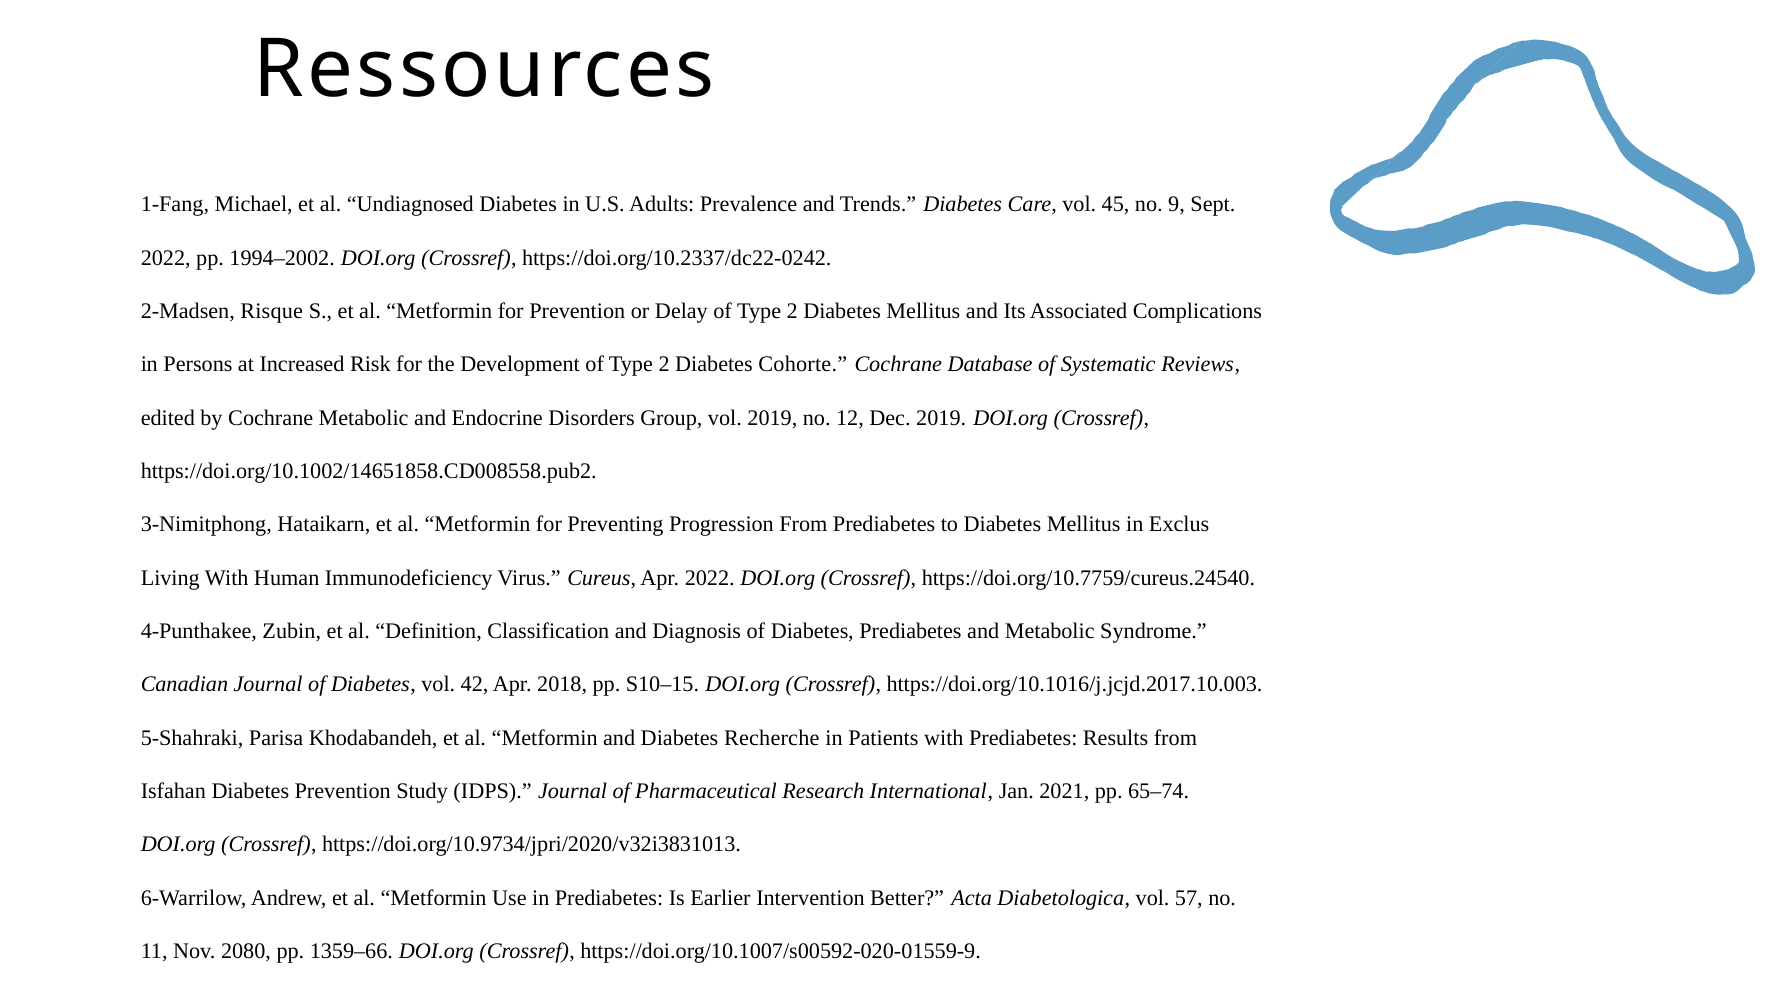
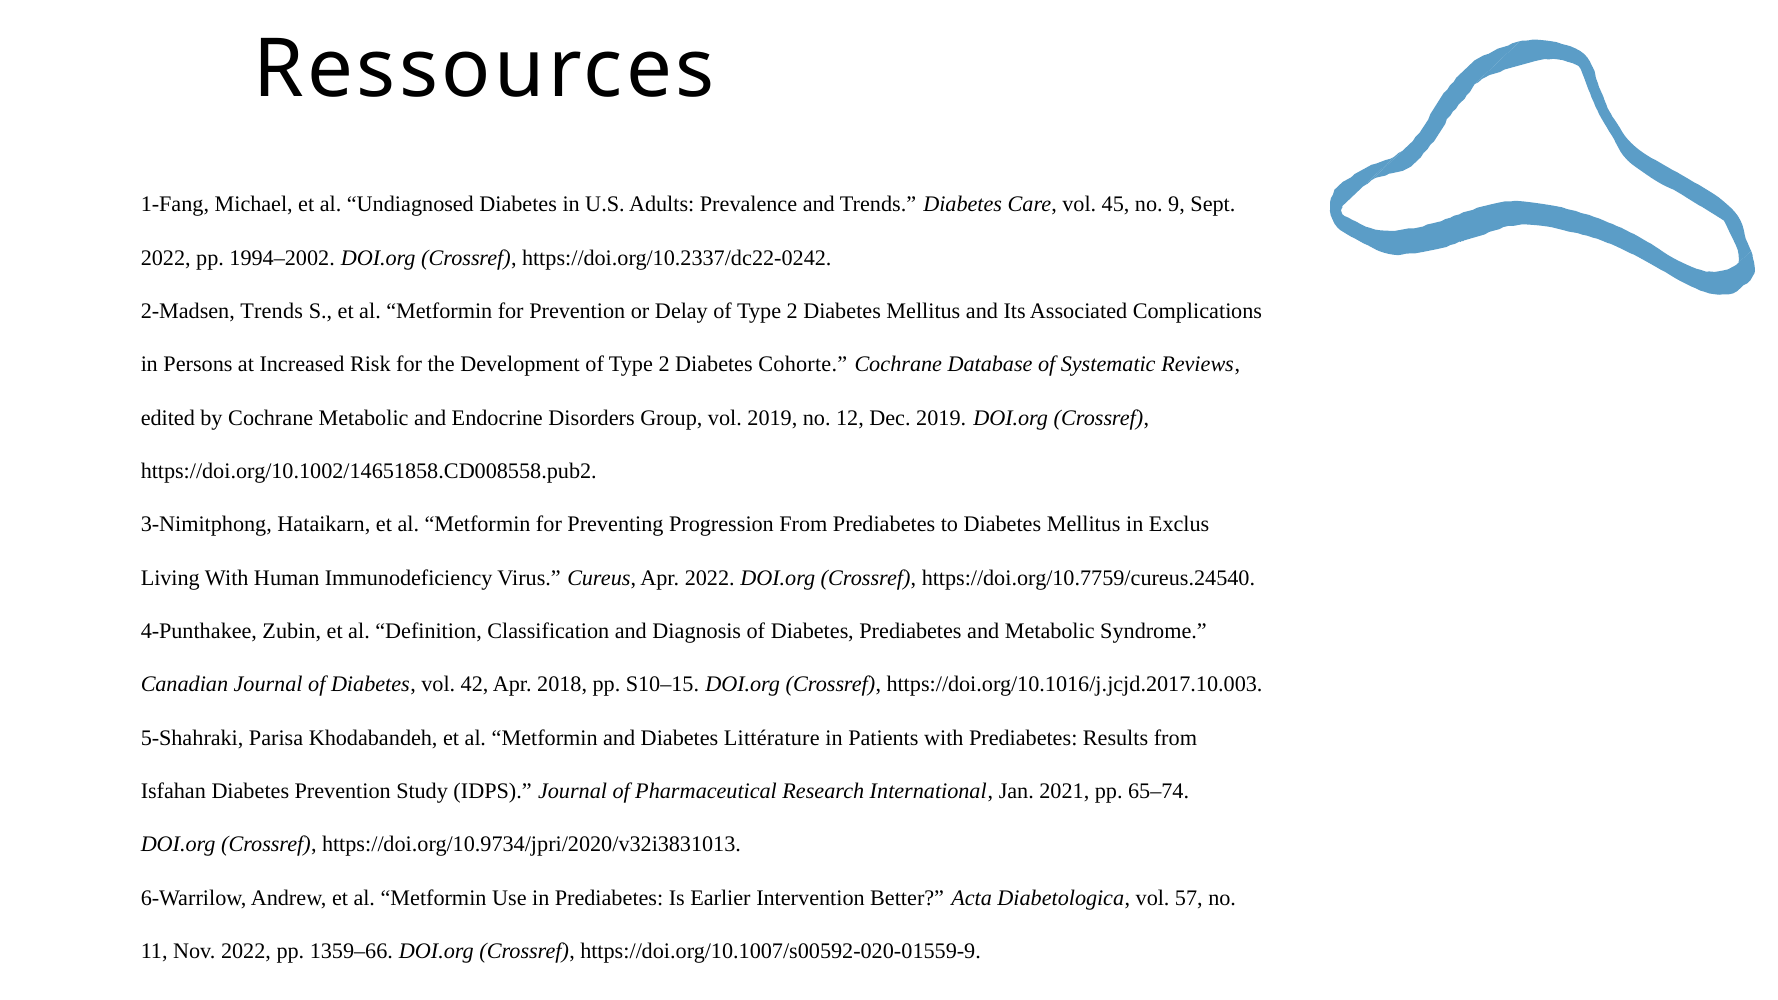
2-Madsen Risque: Risque -> Trends
Recherche: Recherche -> Littérature
Nov 2080: 2080 -> 2022
